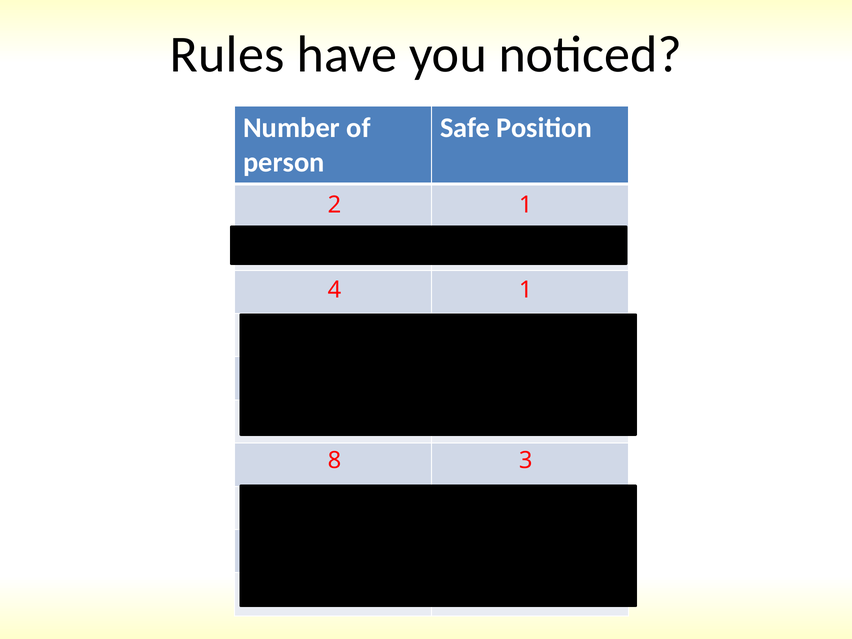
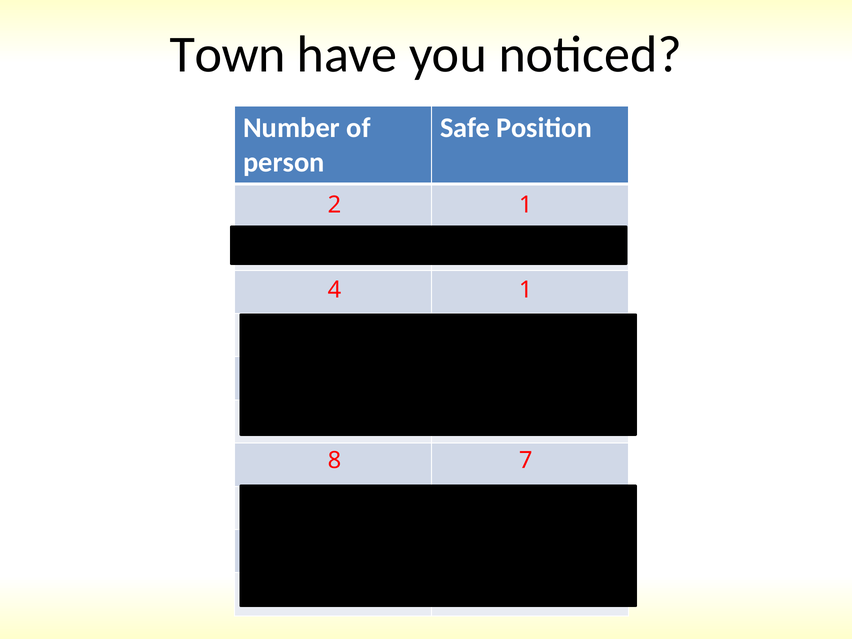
Rules: Rules -> Town
8 3: 3 -> 7
